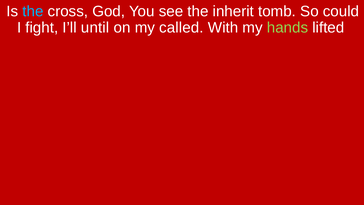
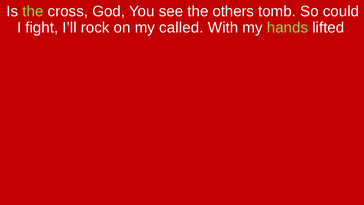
the at (33, 11) colour: light blue -> light green
inherit: inherit -> others
until: until -> rock
